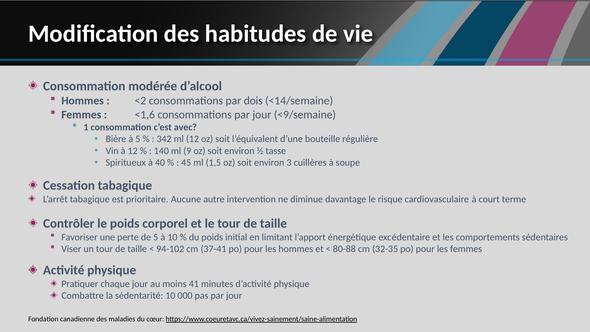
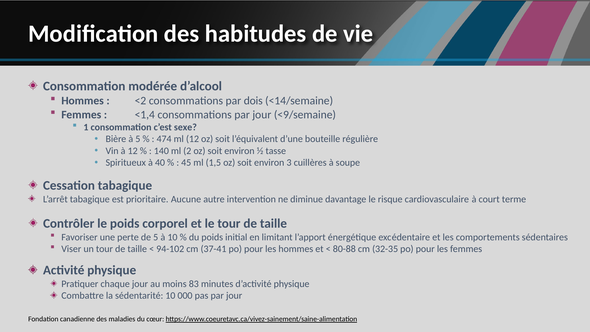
<1,6: <1,6 -> <1,4
avec: avec -> sexe
342: 342 -> 474
9: 9 -> 2
41: 41 -> 83
